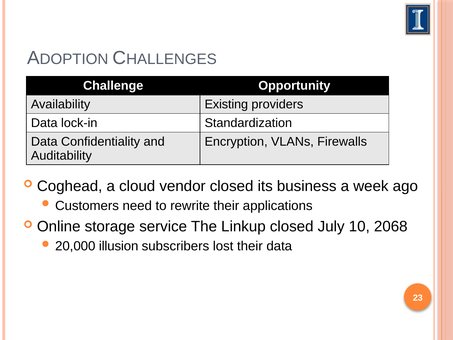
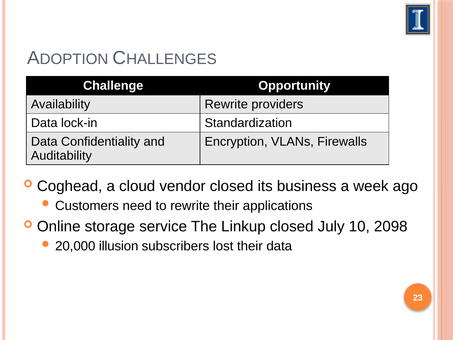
Availability Existing: Existing -> Rewrite
2068: 2068 -> 2098
